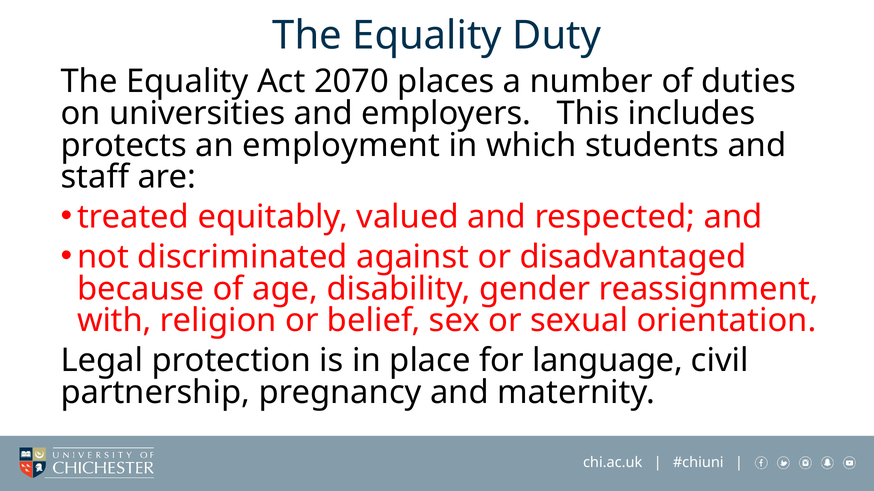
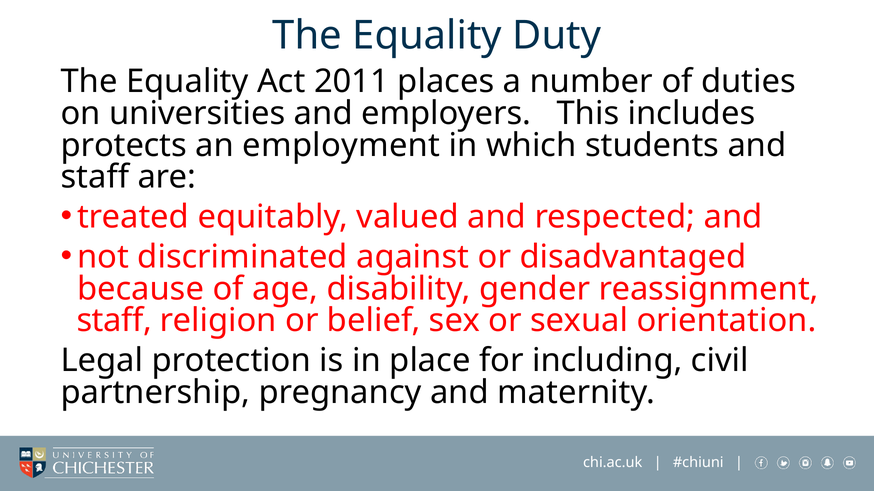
2070: 2070 -> 2011
with at (114, 321): with -> staff
language: language -> including
